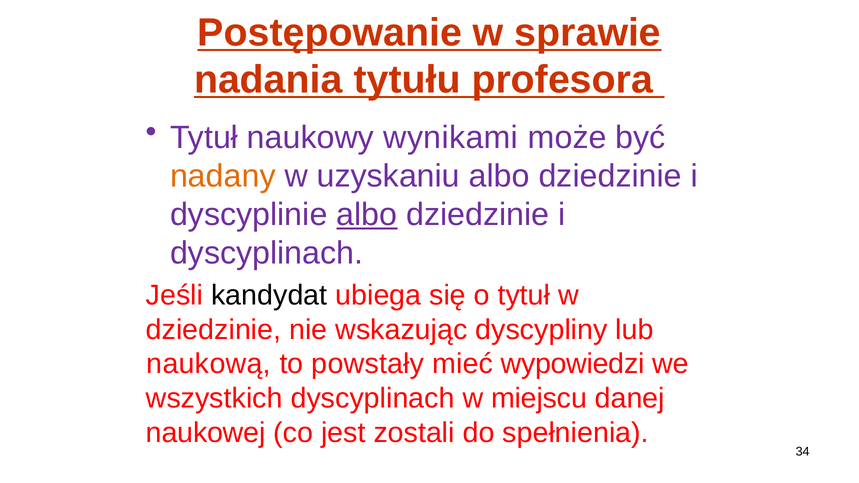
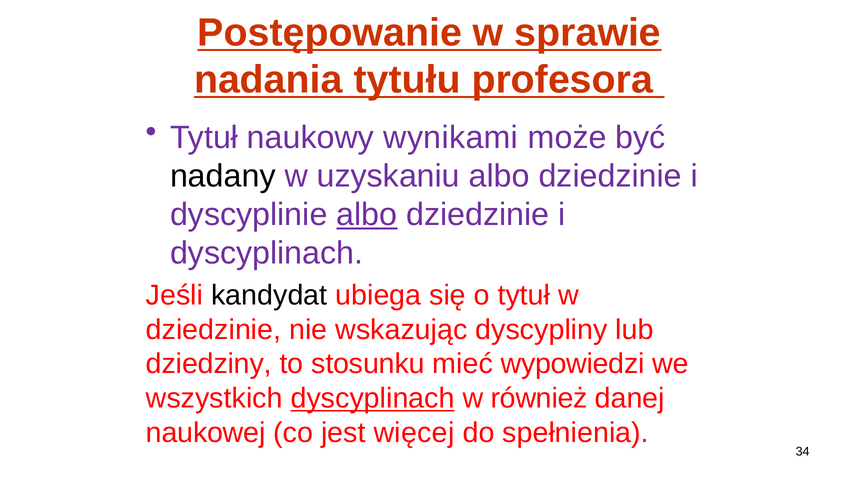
nadany colour: orange -> black
naukową: naukową -> dziedziny
powstały: powstały -> stosunku
dyscyplinach at (373, 399) underline: none -> present
miejscu: miejscu -> również
zostali: zostali -> więcej
